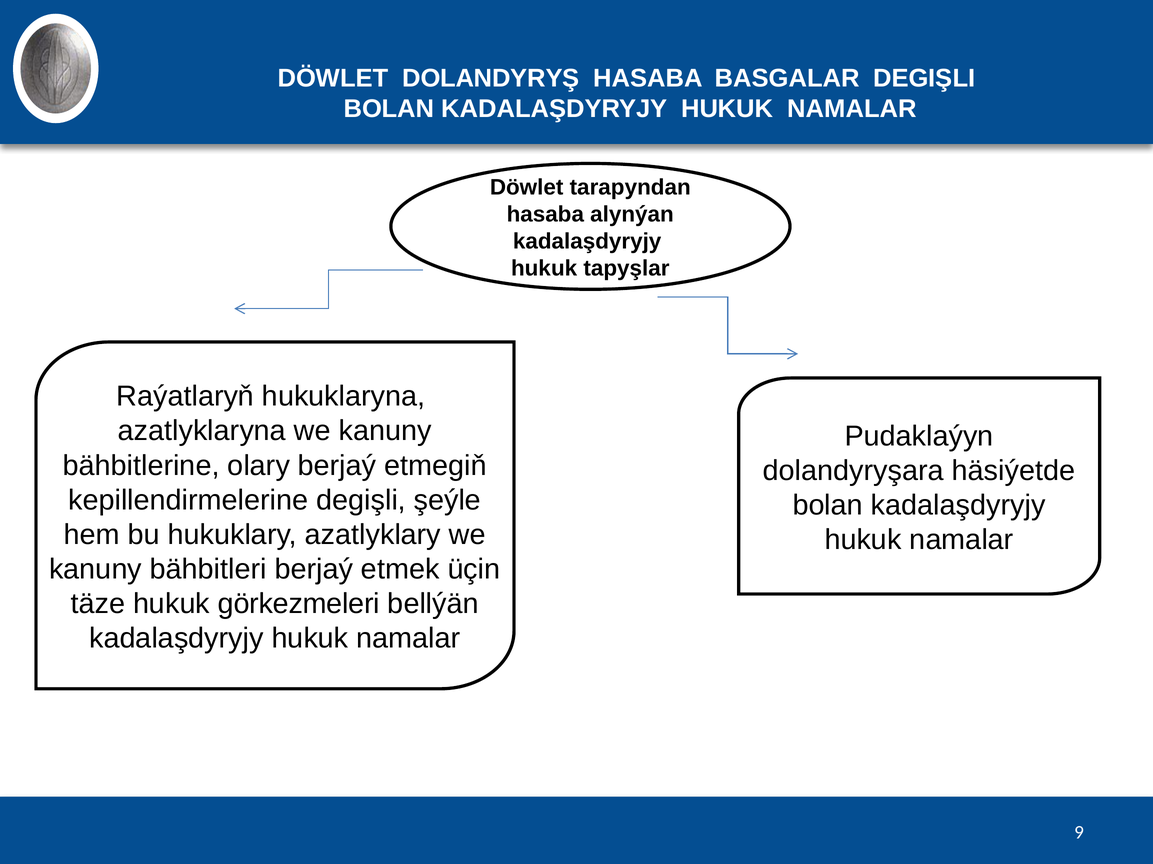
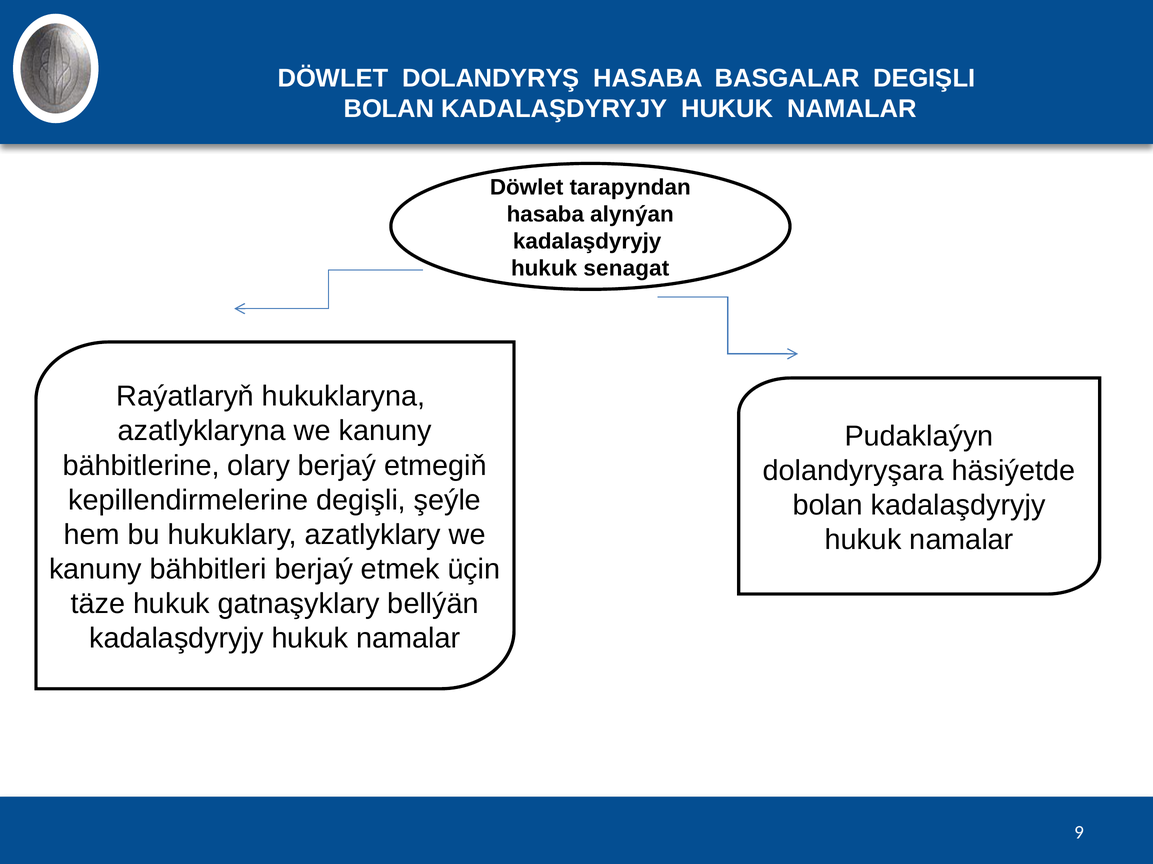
tapyşlar: tapyşlar -> senagat
görkezmeleri: görkezmeleri -> gatnaşyklary
